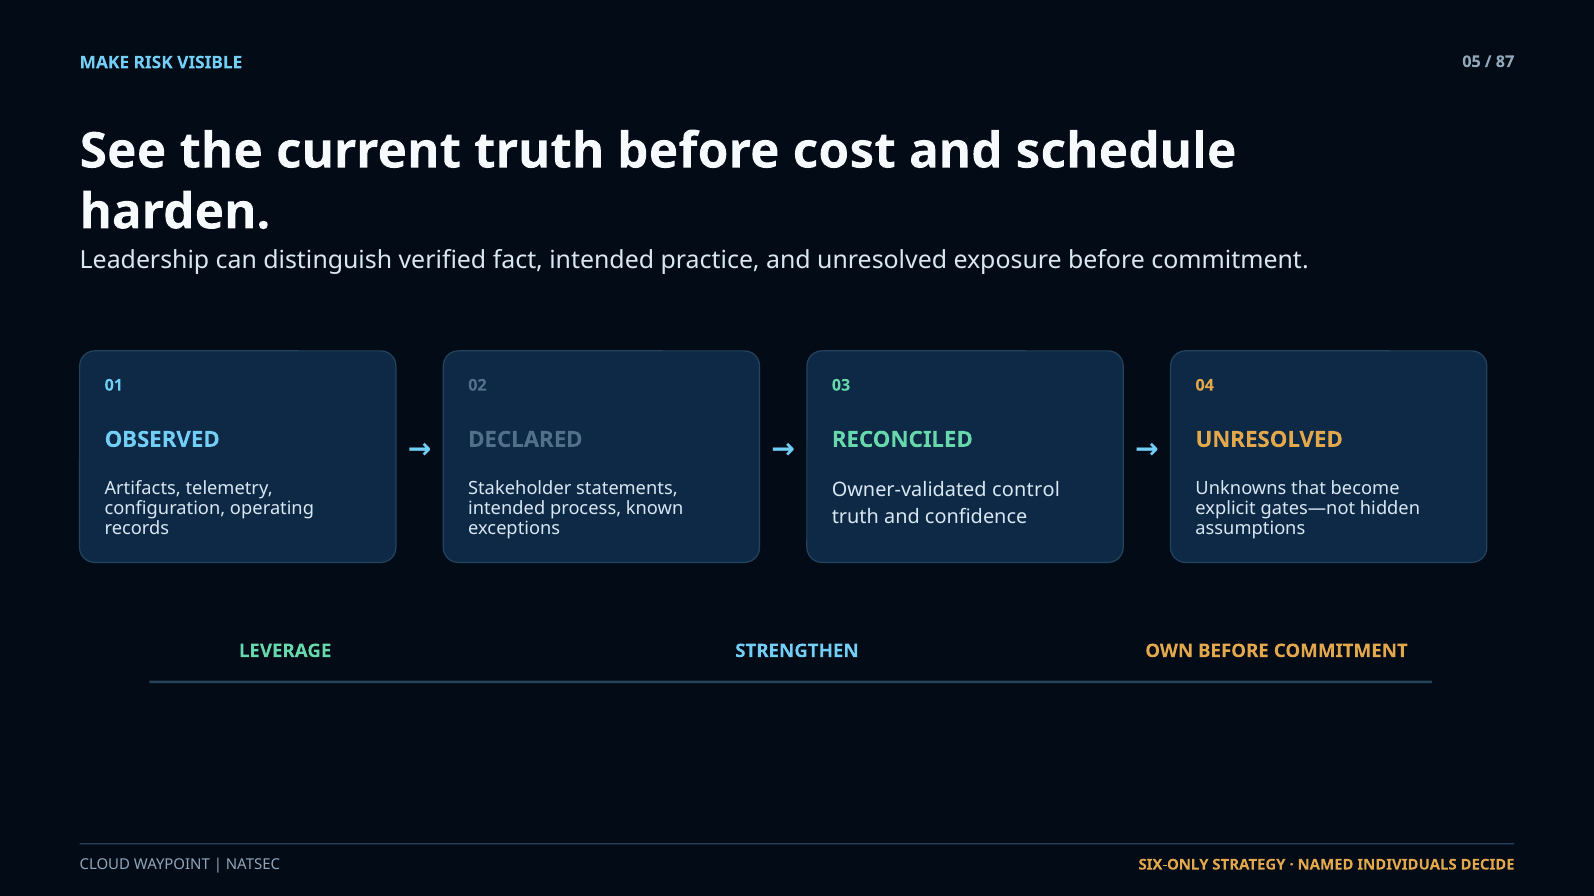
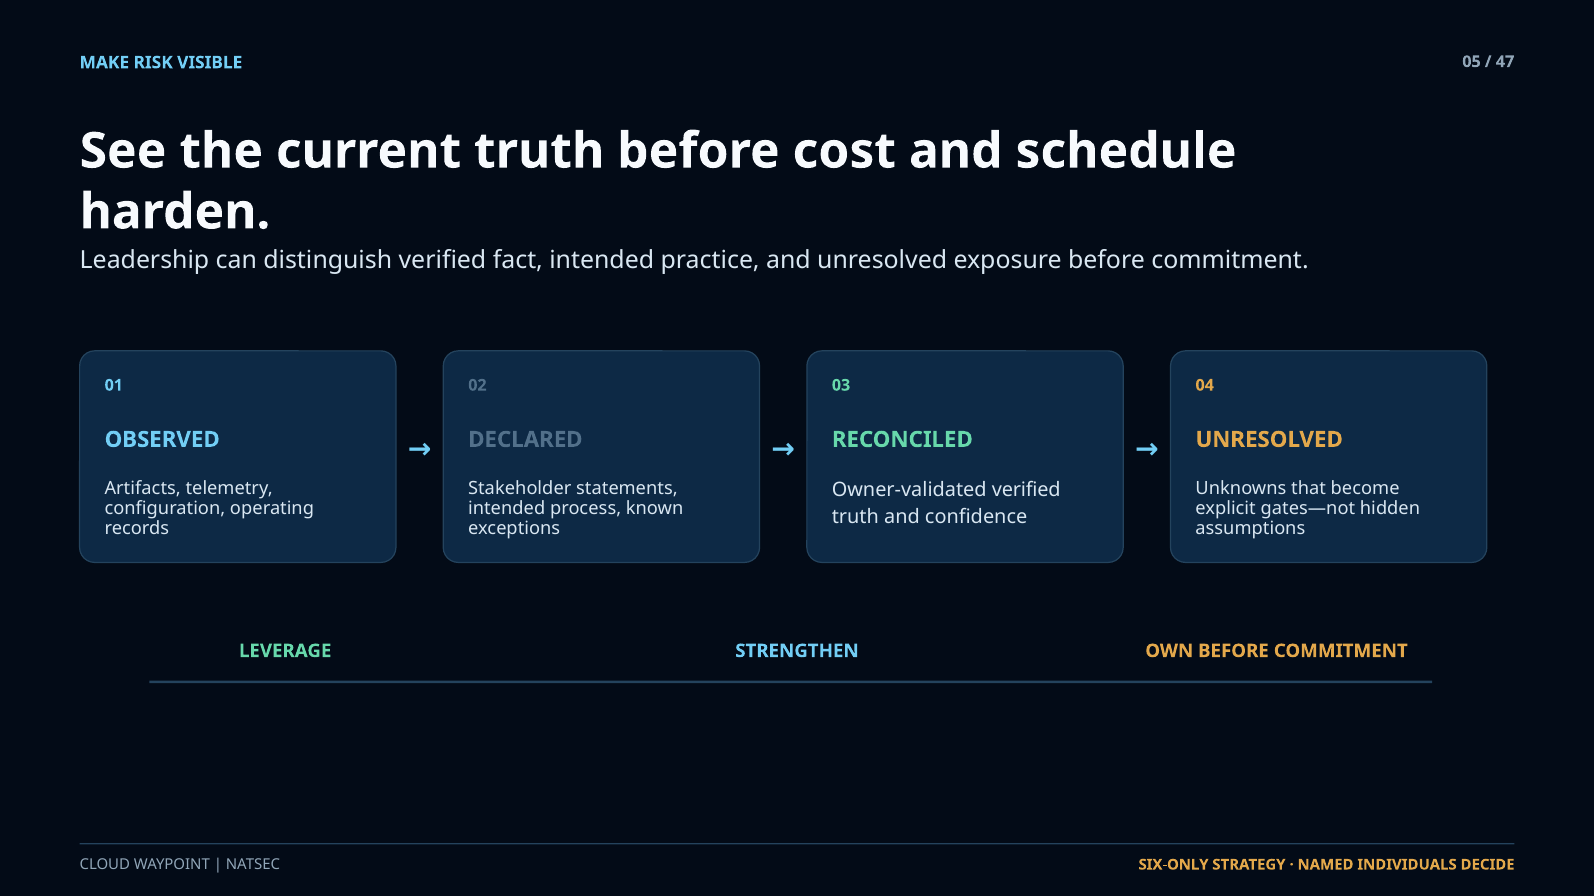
87: 87 -> 47
Owner-validated control: control -> verified
